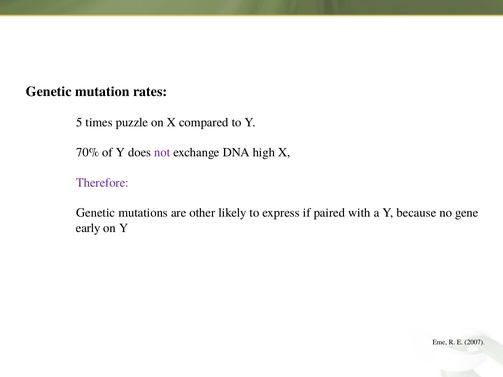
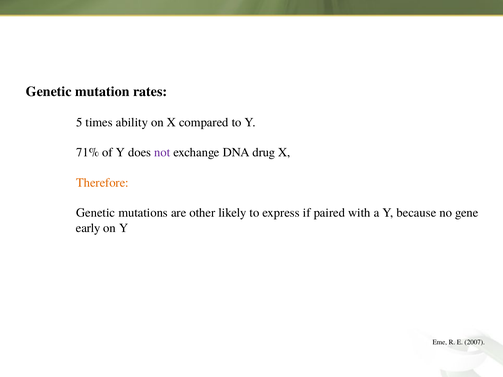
puzzle: puzzle -> ability
70%: 70% -> 71%
high: high -> drug
Therefore colour: purple -> orange
